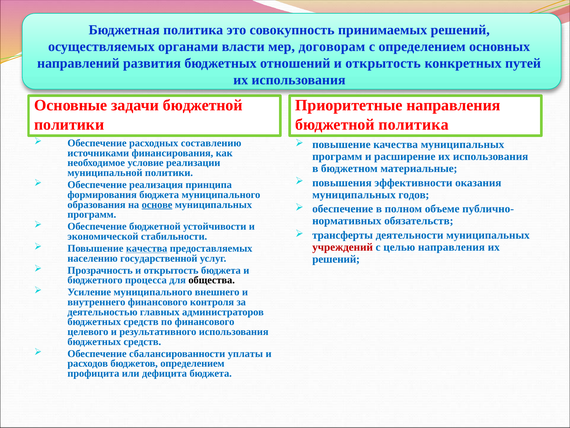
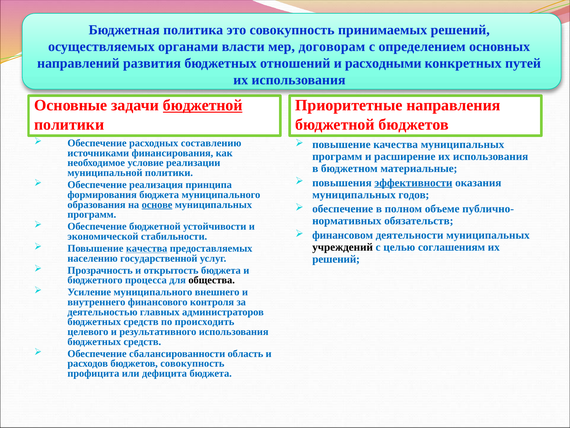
отношений и открытость: открытость -> расходными
бюджетной at (203, 105) underline: none -> present
бюджетной политика: политика -> бюджетов
эффективности underline: none -> present
трансферты: трансферты -> финансовом
учреждений colour: red -> black
целью направления: направления -> соглашениям
по финансового: финансового -> происходить
уплаты: уплаты -> область
бюджетов определением: определением -> совокупность
